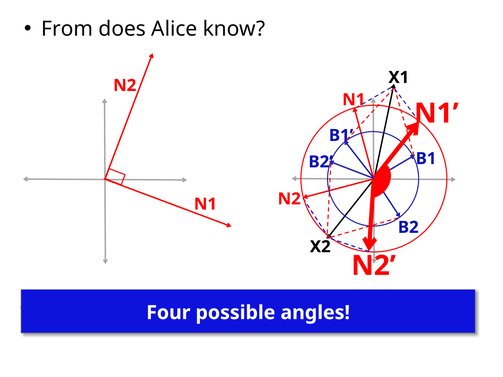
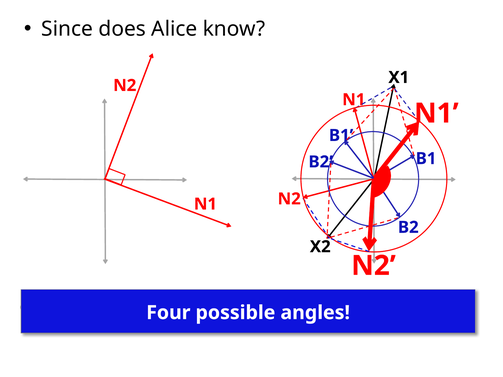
From: From -> Since
